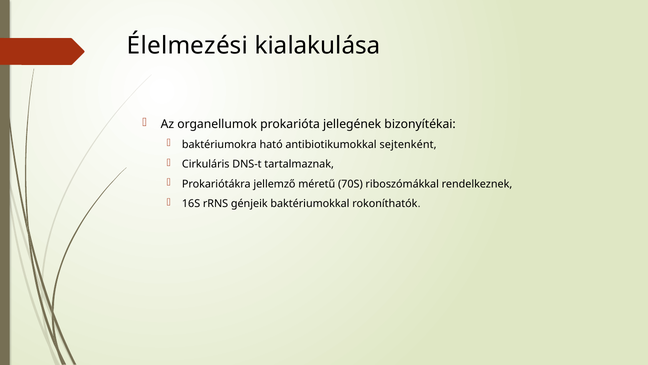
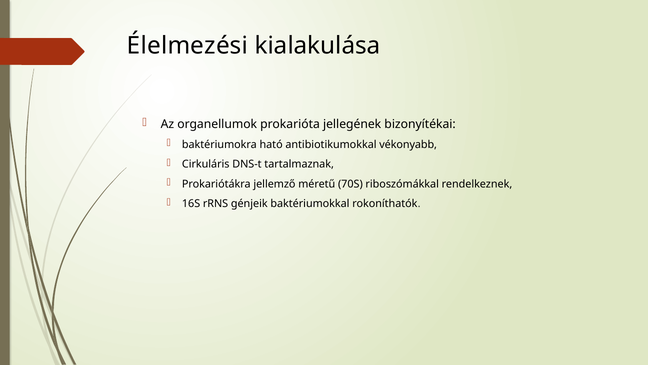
sejtenként: sejtenként -> vékonyabb
